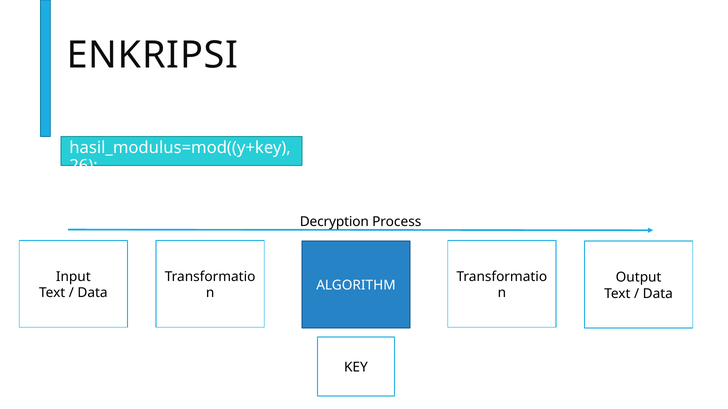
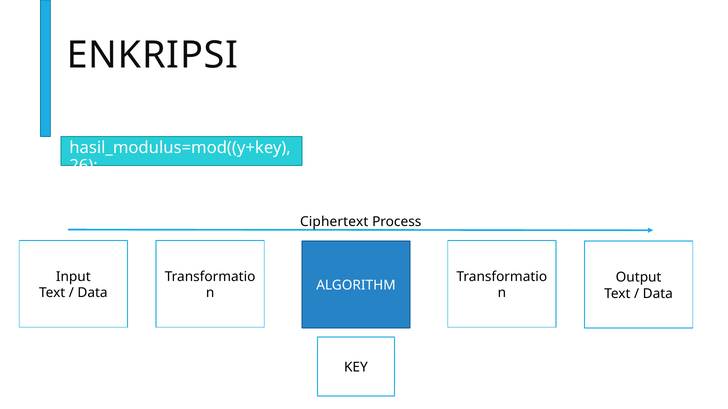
Decryption: Decryption -> Ciphertext
